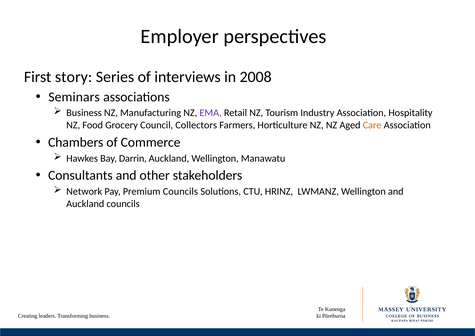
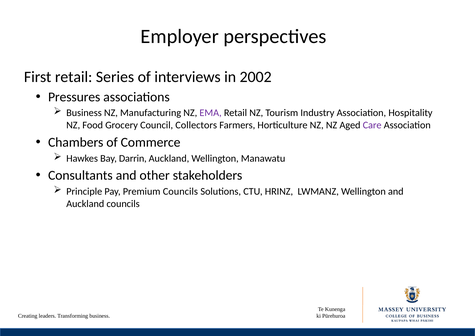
First story: story -> retail
2008: 2008 -> 2002
Seminars: Seminars -> Pressures
Care colour: orange -> purple
Network: Network -> Principle
